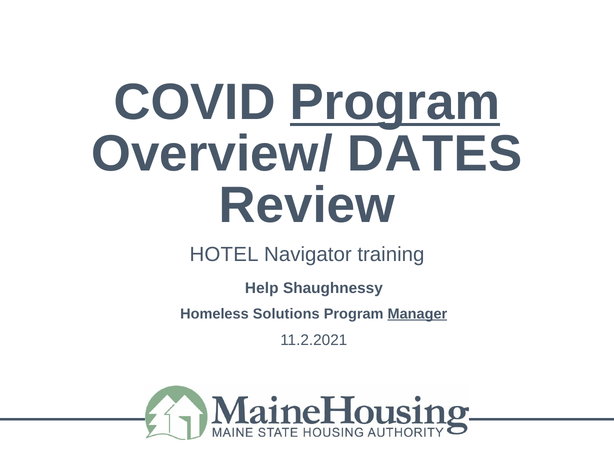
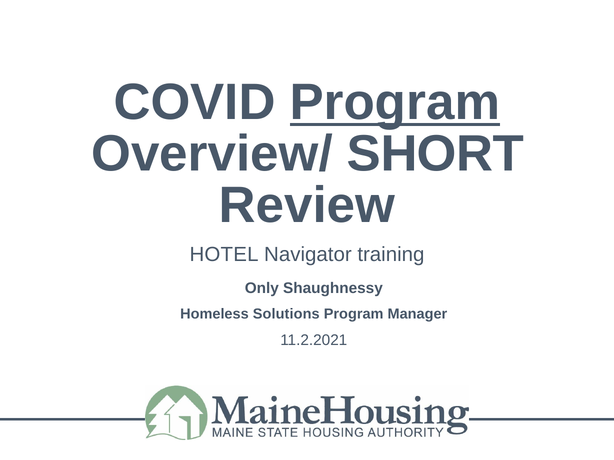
DATES: DATES -> SHORT
Help: Help -> Only
Manager underline: present -> none
